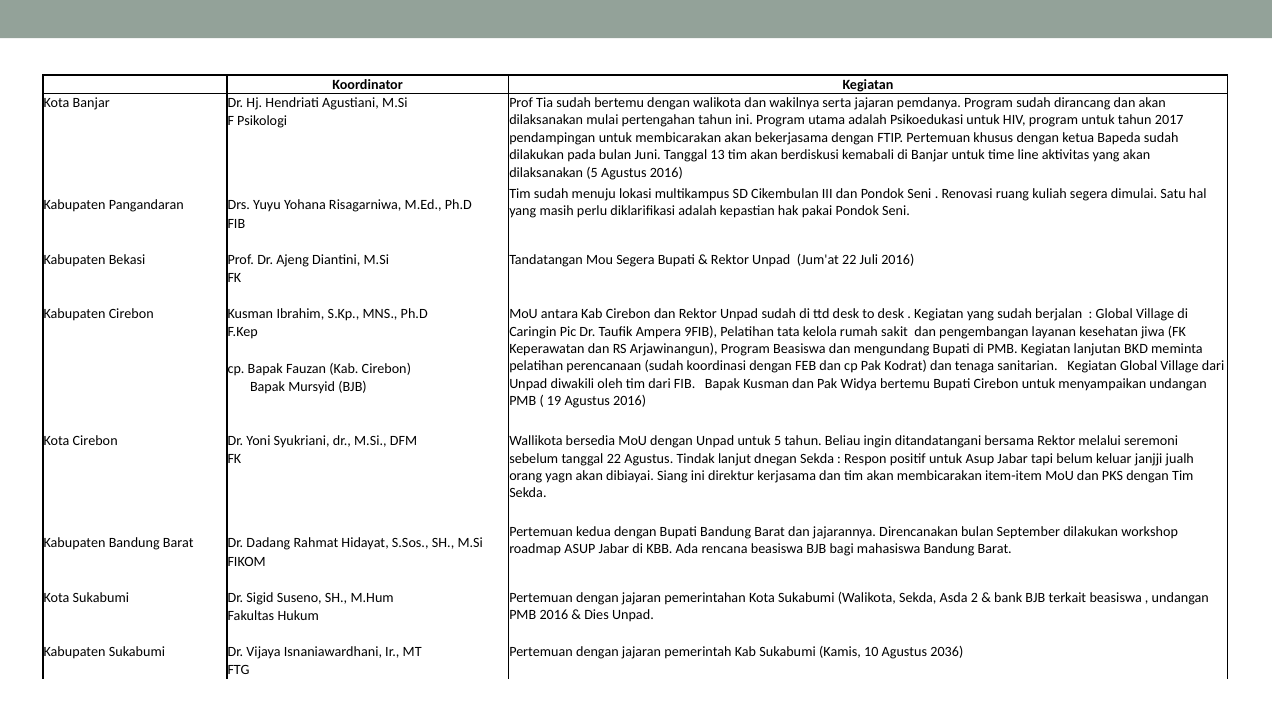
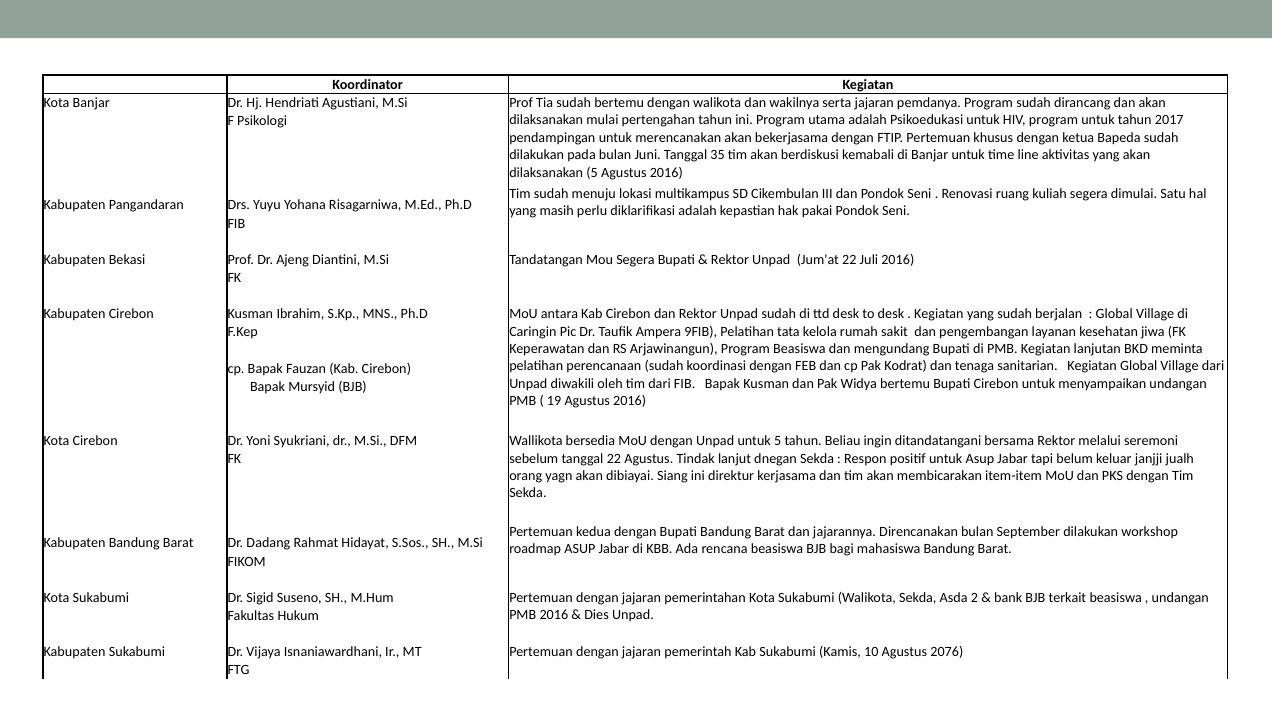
untuk membicarakan: membicarakan -> merencanakan
13: 13 -> 35
2036: 2036 -> 2076
